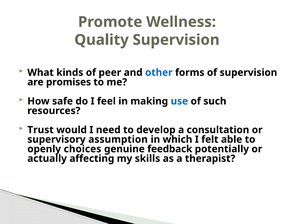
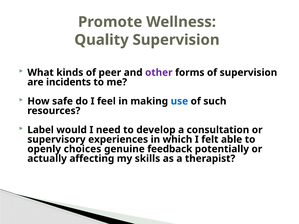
other colour: blue -> purple
promises: promises -> incidents
Trust: Trust -> Label
assumption: assumption -> experiences
